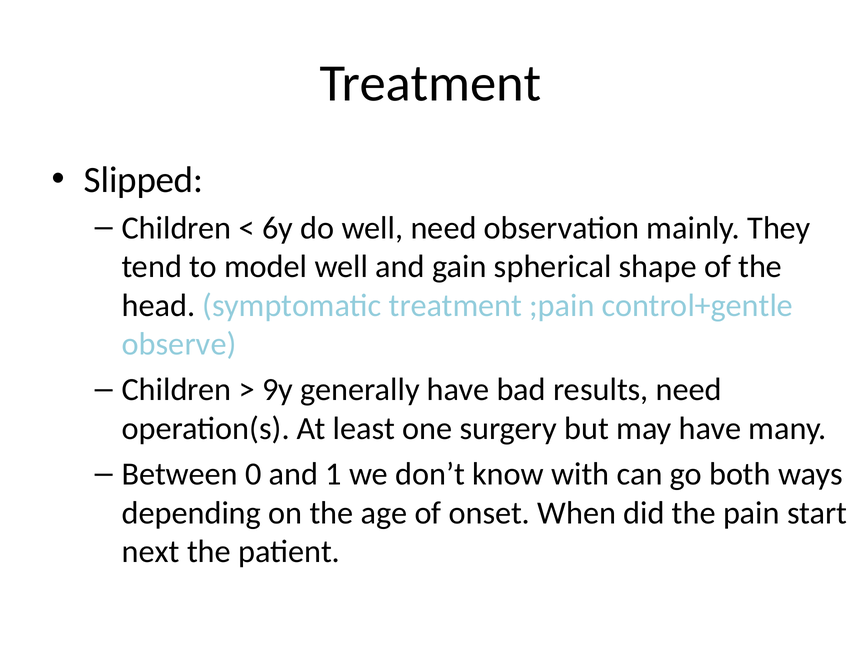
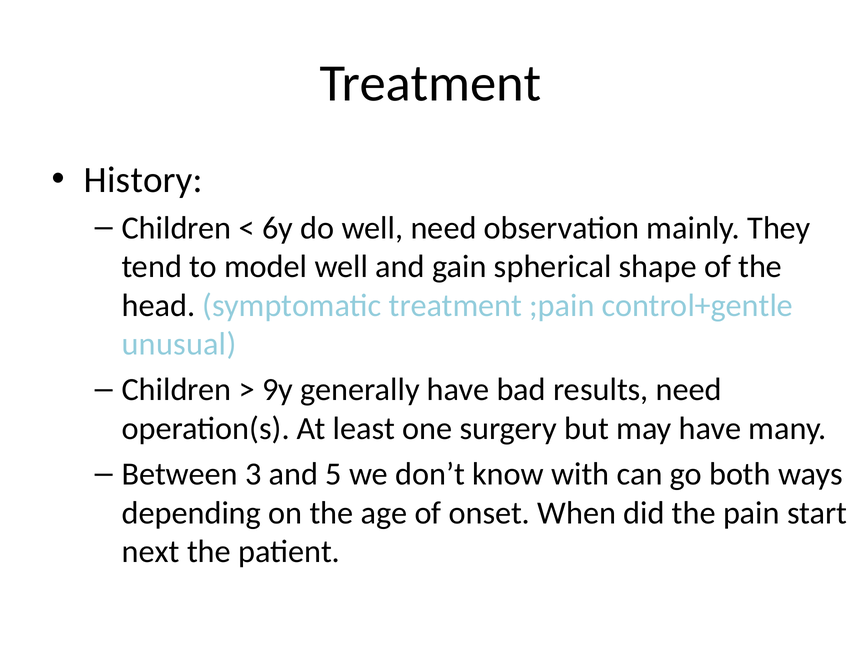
Slipped: Slipped -> History
observe: observe -> unusual
0: 0 -> 3
1: 1 -> 5
